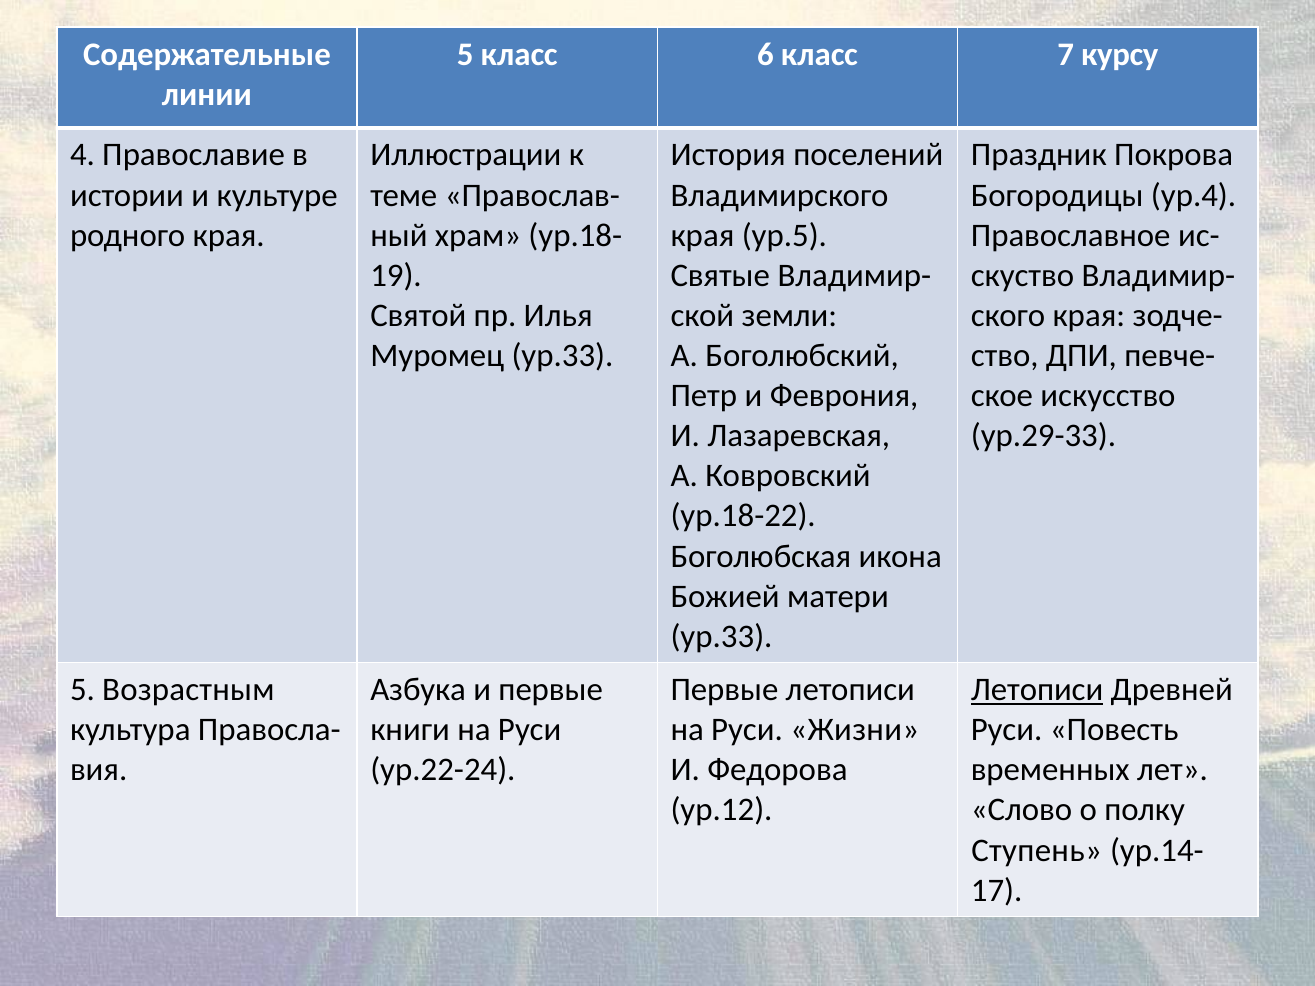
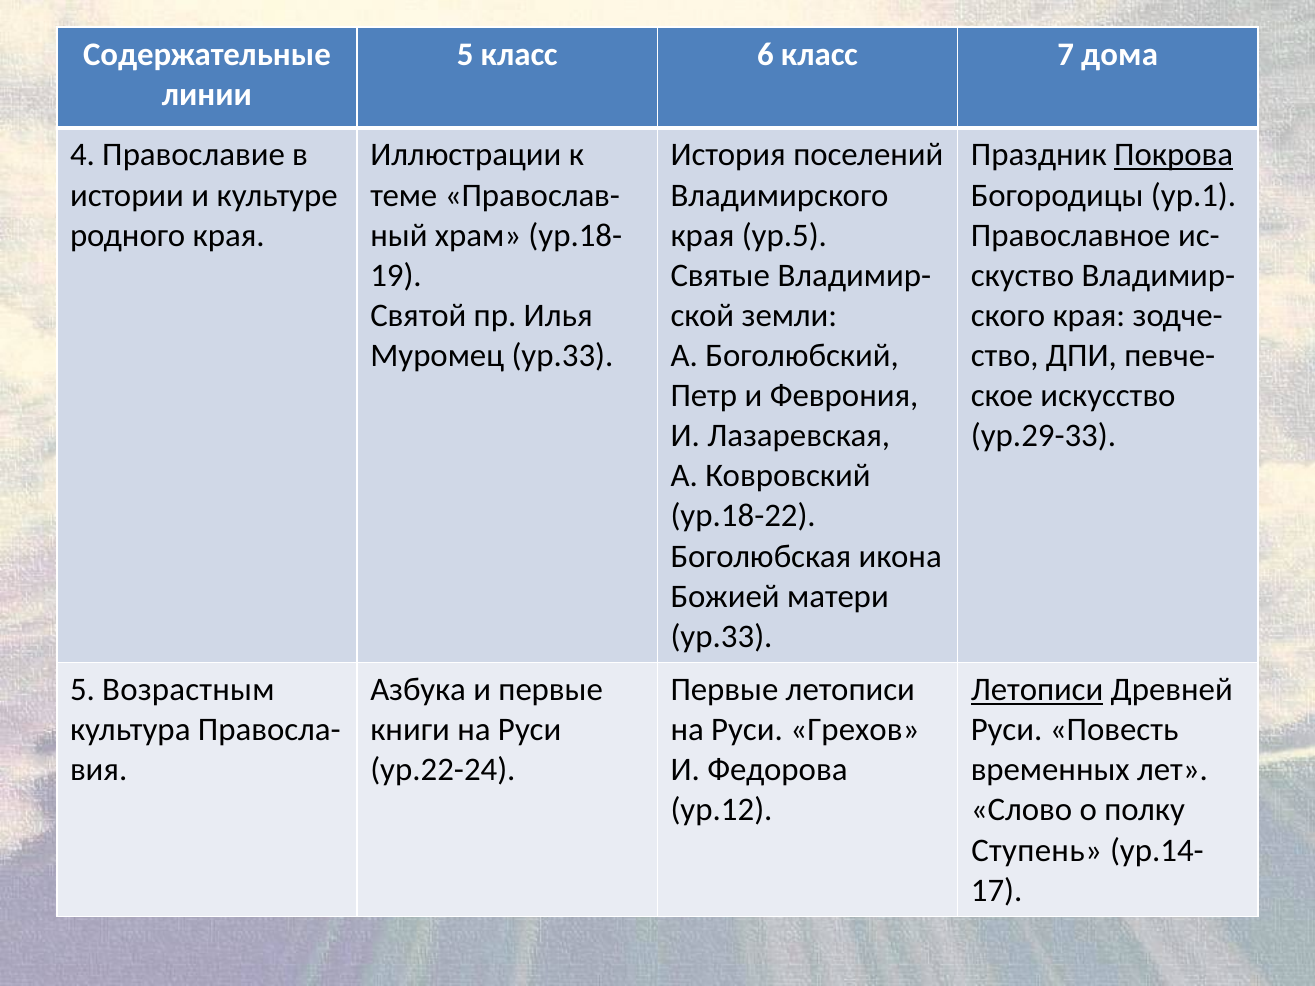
курсу: курсу -> дома
Покрова underline: none -> present
ур.4: ур.4 -> ур.1
Жизни: Жизни -> Грехов
